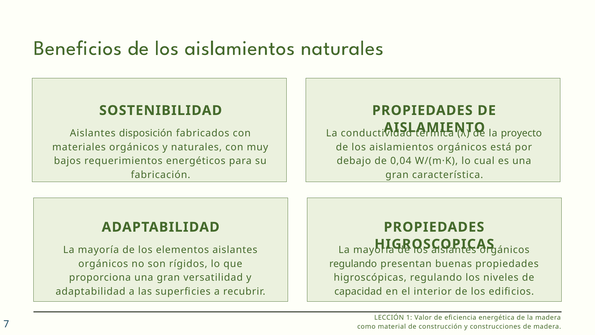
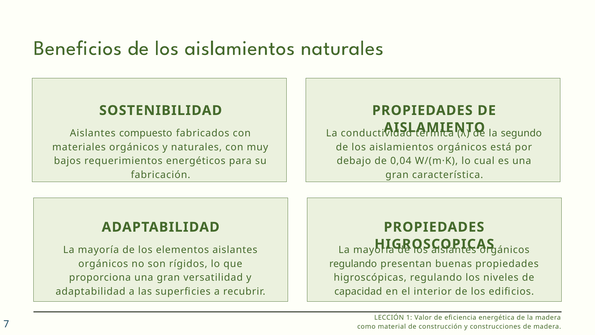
disposición: disposición -> compuesto
proyecto: proyecto -> segundo
